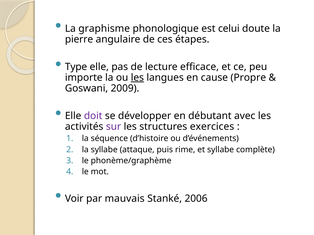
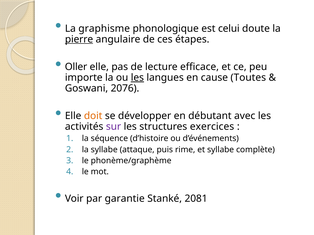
pierre underline: none -> present
Type: Type -> Oller
Propre: Propre -> Toutes
2009: 2009 -> 2076
doit colour: purple -> orange
mauvais: mauvais -> garantie
2006: 2006 -> 2081
